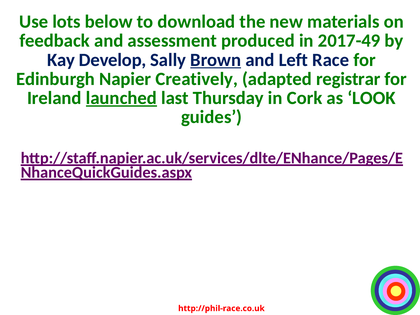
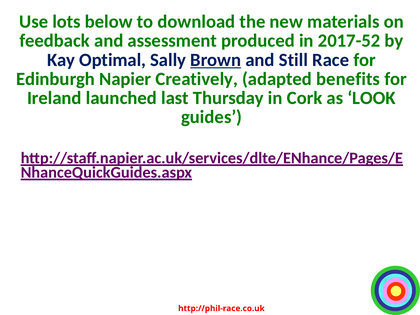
2017-49: 2017-49 -> 2017-52
Develop: Develop -> Optimal
Left: Left -> Still
registrar: registrar -> benefits
launched underline: present -> none
